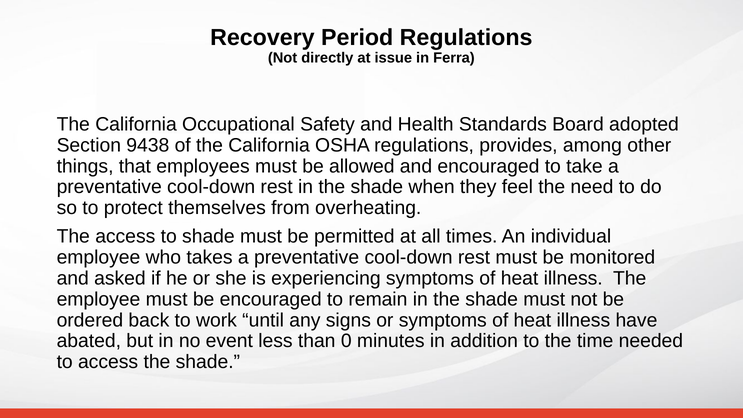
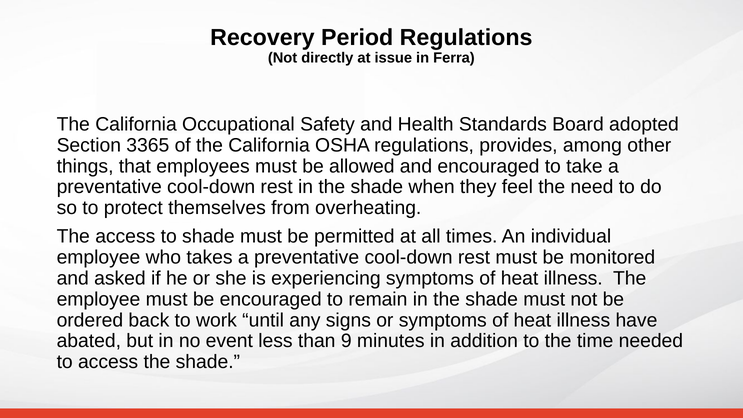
9438: 9438 -> 3365
0: 0 -> 9
